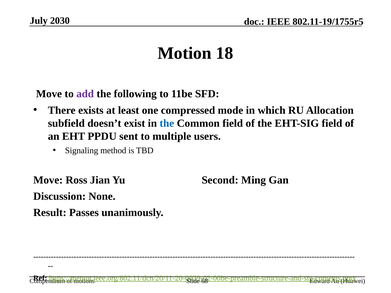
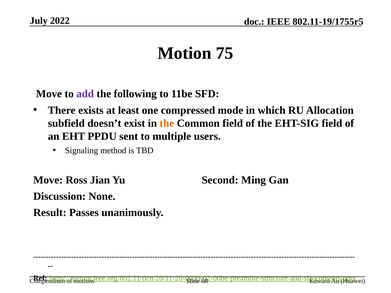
2030: 2030 -> 2022
18: 18 -> 75
the at (167, 123) colour: blue -> orange
